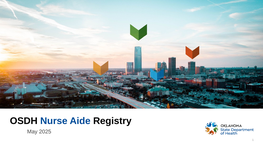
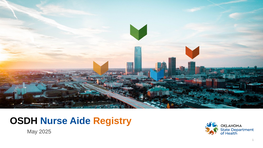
Registry colour: black -> orange
